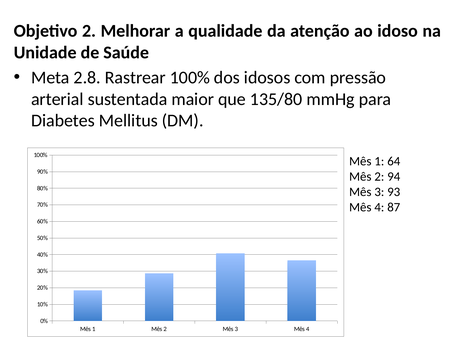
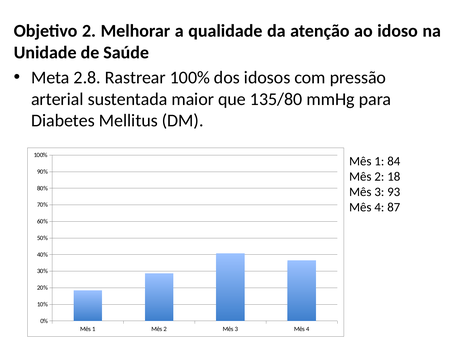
64: 64 -> 84
94: 94 -> 18
